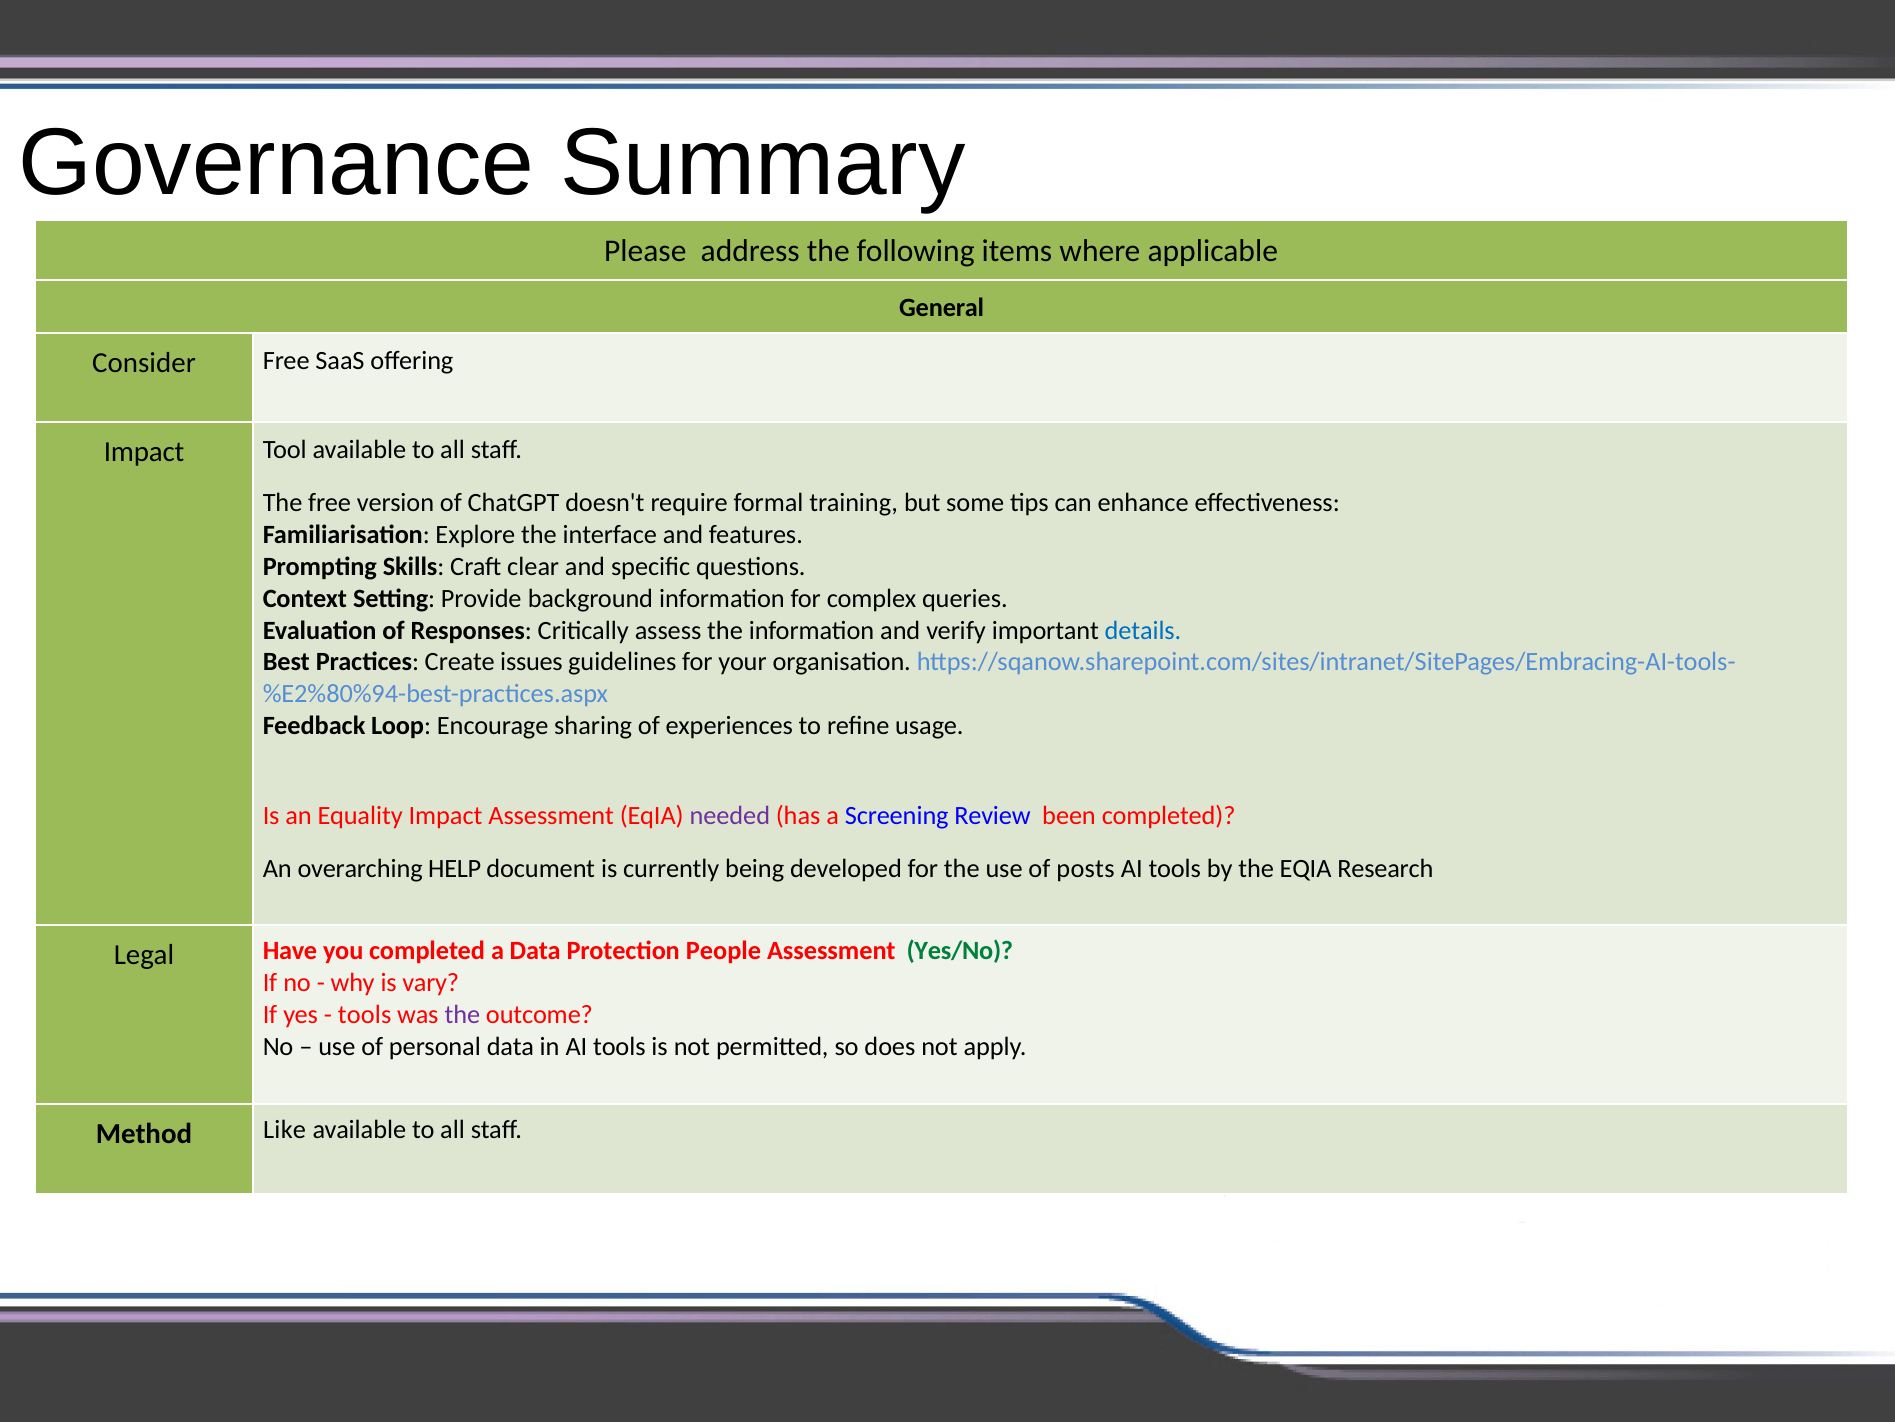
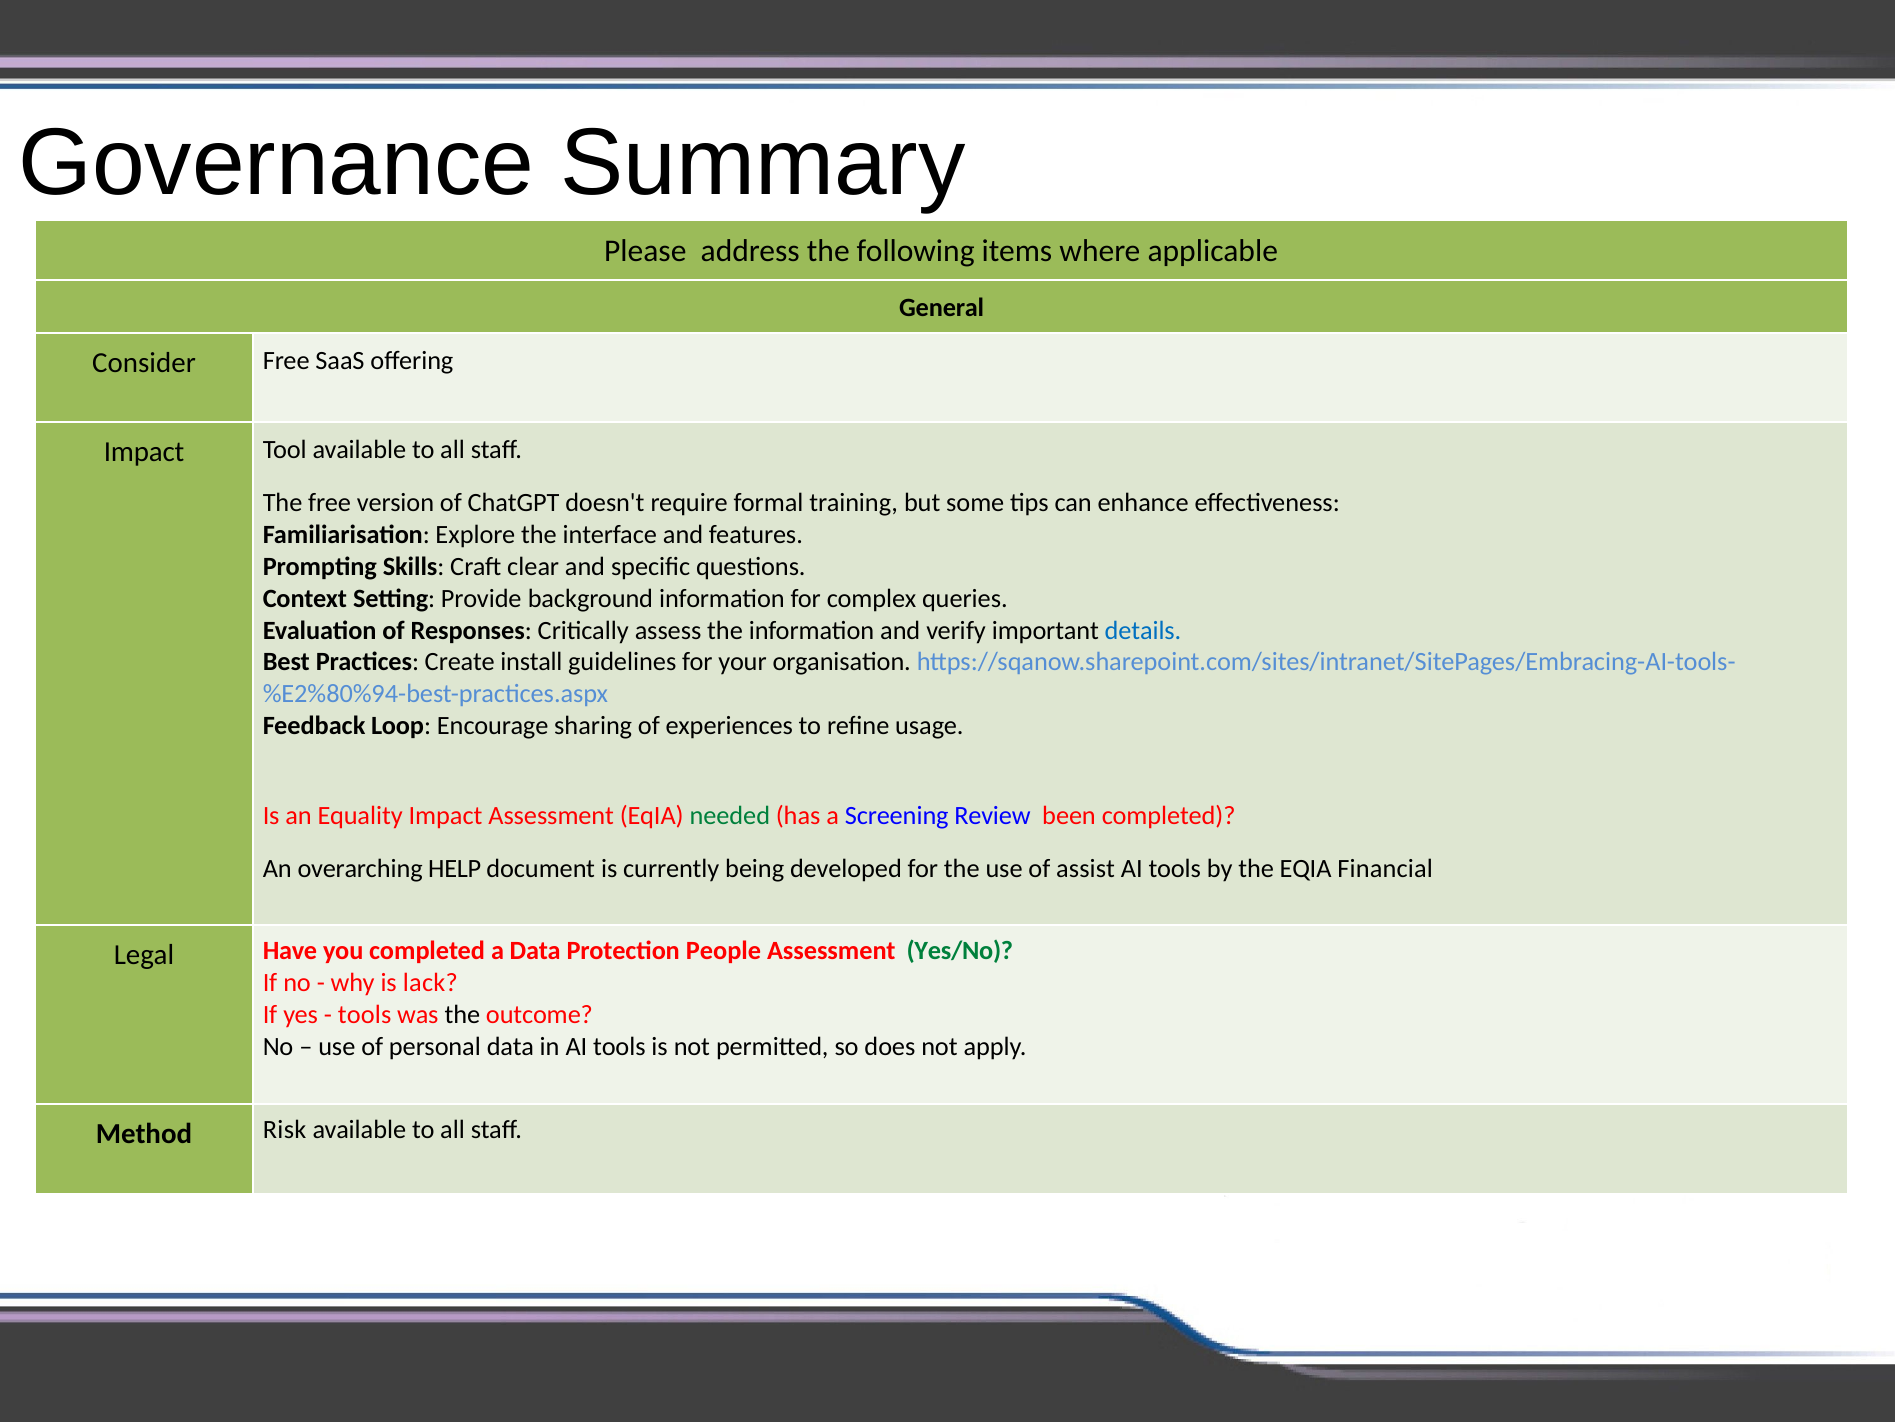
issues: issues -> install
needed colour: purple -> green
posts: posts -> assist
Research: Research -> Financial
vary: vary -> lack
the at (462, 1014) colour: purple -> black
Like: Like -> Risk
